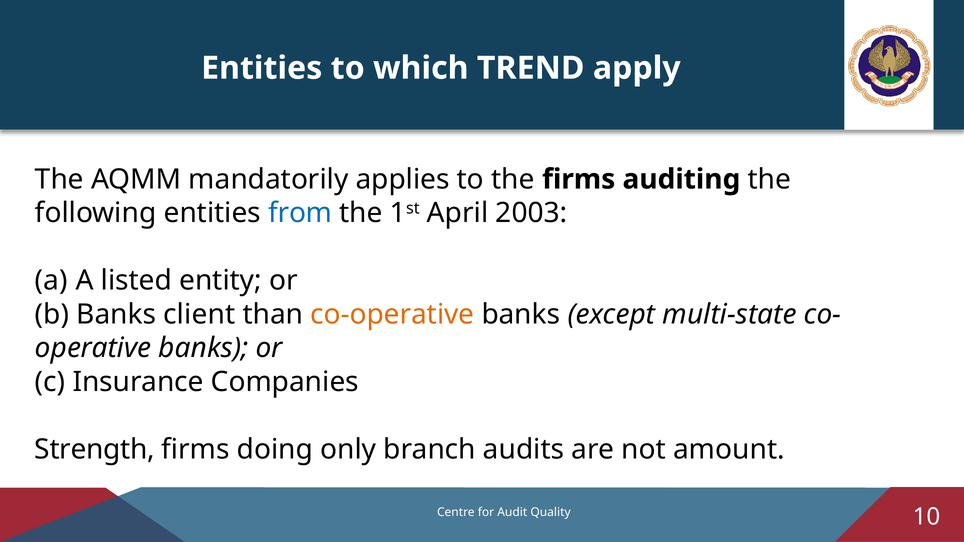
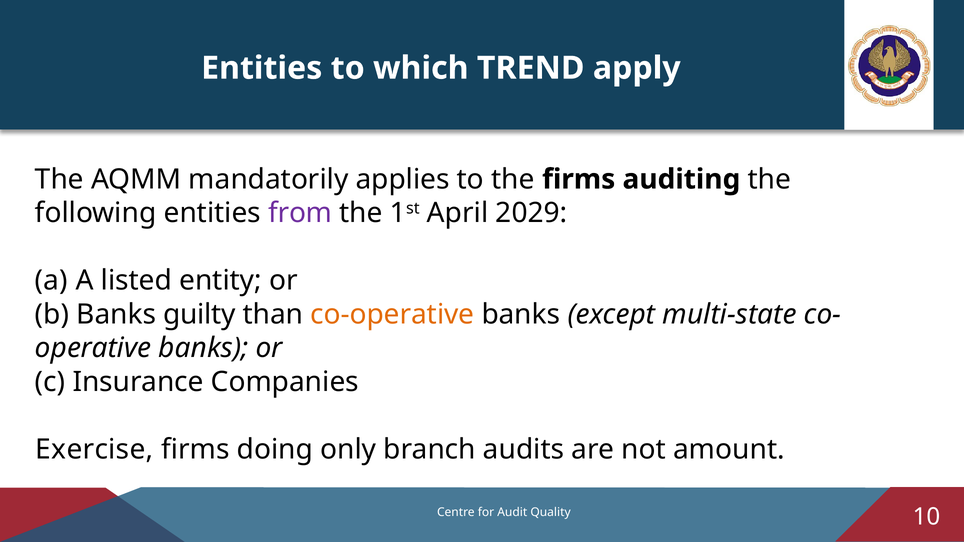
from colour: blue -> purple
2003: 2003 -> 2029
client: client -> guilty
Strength: Strength -> Exercise
